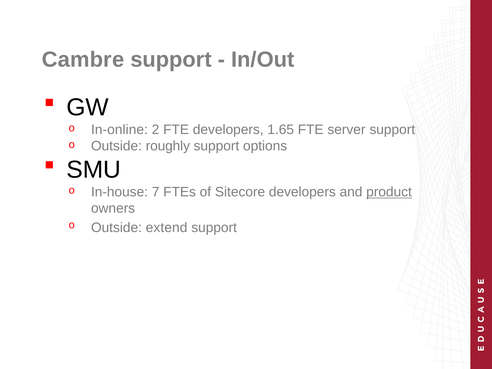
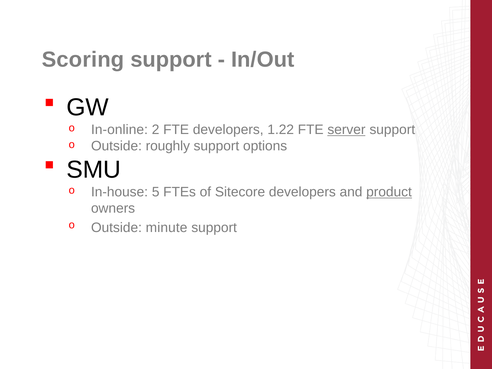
Cambre: Cambre -> Scoring
1.65: 1.65 -> 1.22
server underline: none -> present
7: 7 -> 5
extend: extend -> minute
